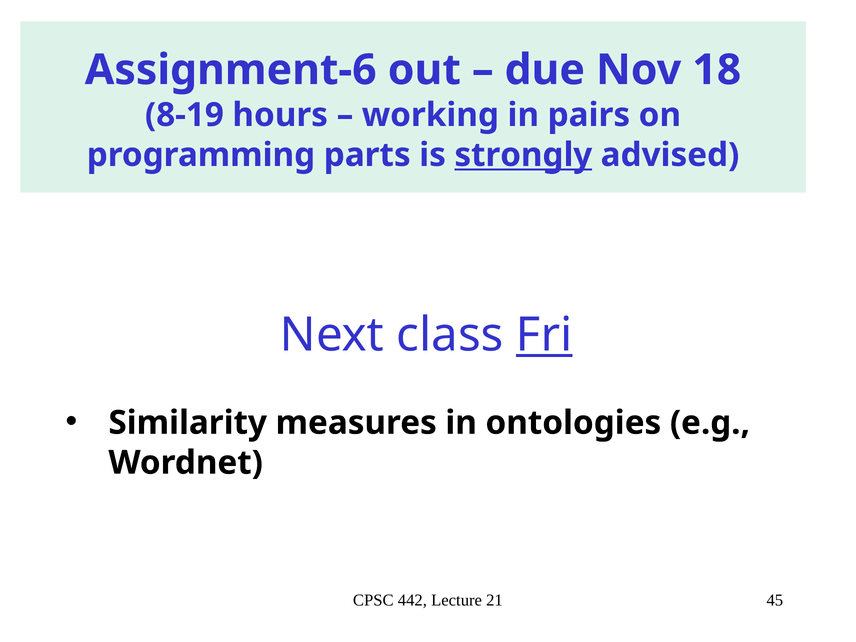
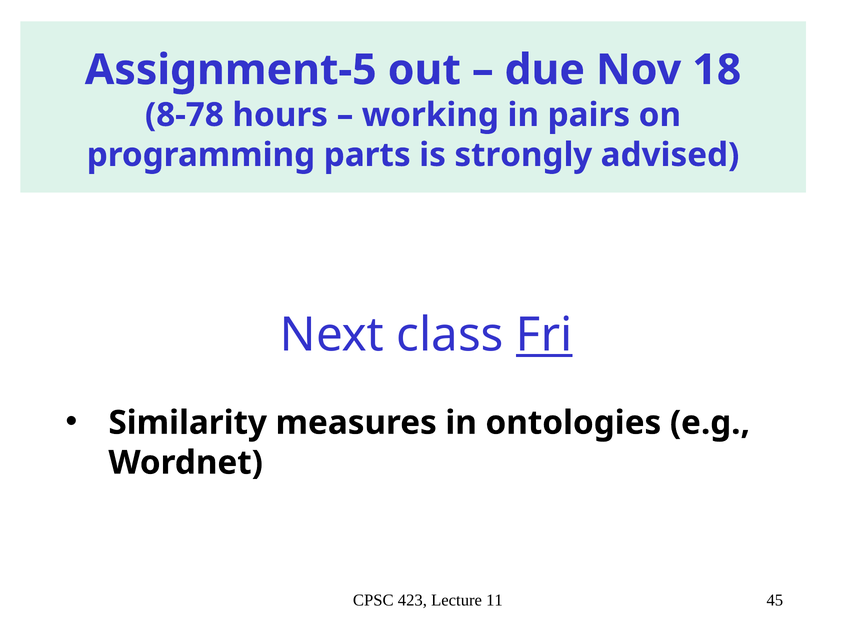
Assignment-6: Assignment-6 -> Assignment-5
8-19: 8-19 -> 8-78
strongly underline: present -> none
442: 442 -> 423
21: 21 -> 11
